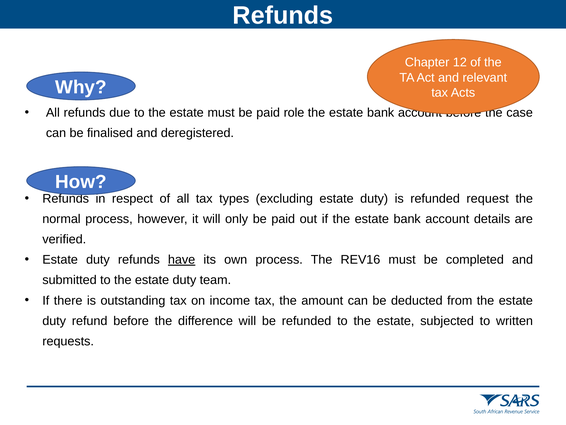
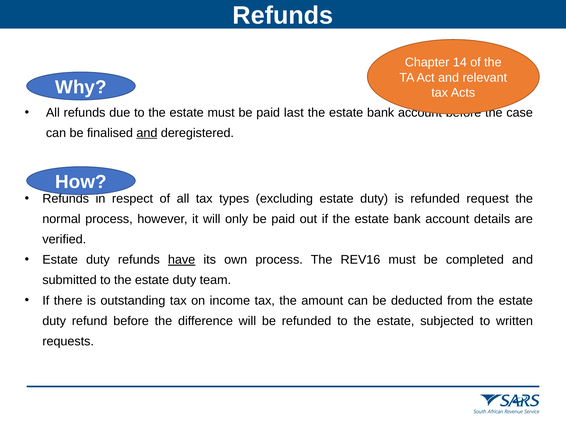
12: 12 -> 14
role: role -> last
and at (147, 133) underline: none -> present
